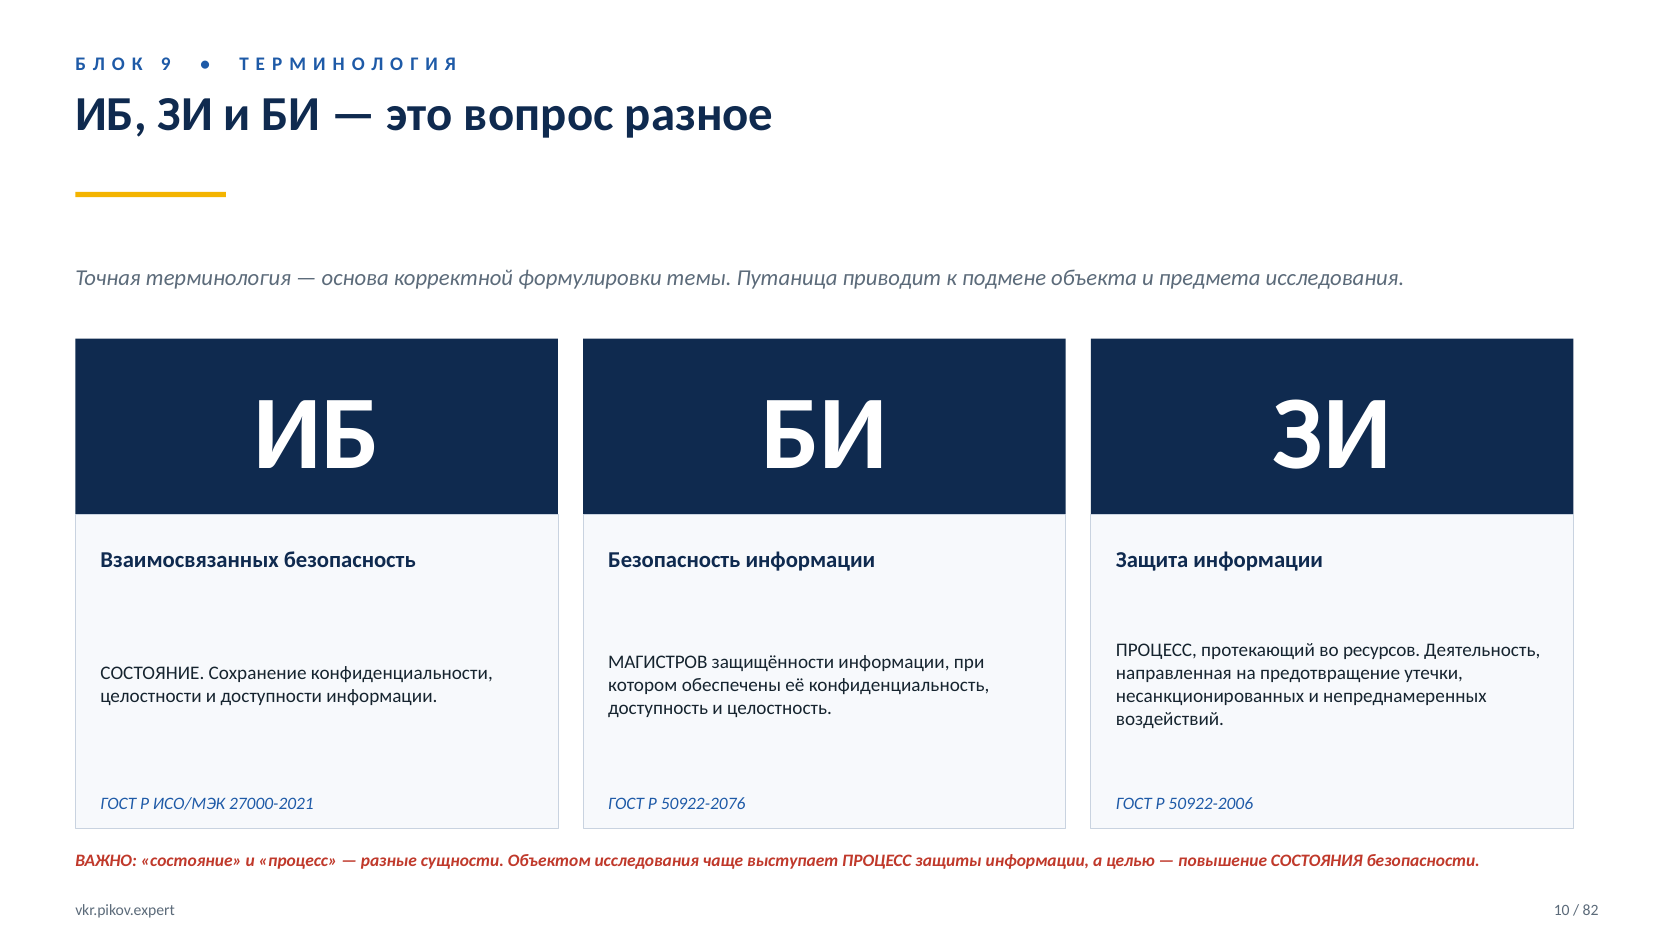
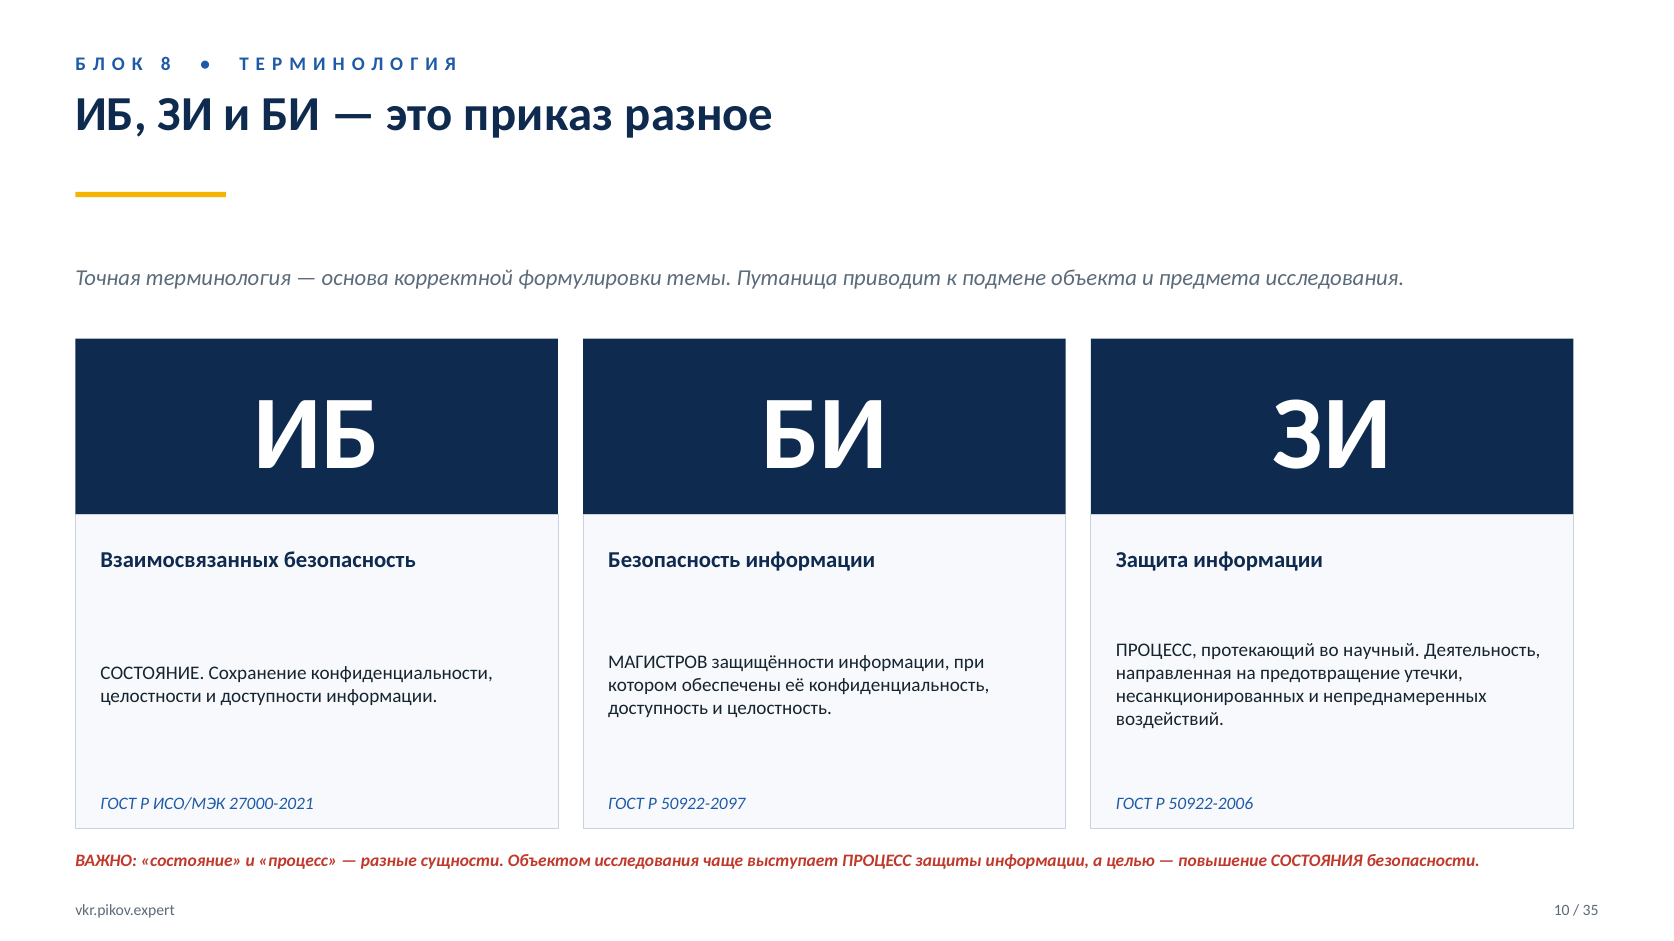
9: 9 -> 8
вопрос: вопрос -> приказ
ресурсов: ресурсов -> научный
50922-2076: 50922-2076 -> 50922-2097
82: 82 -> 35
